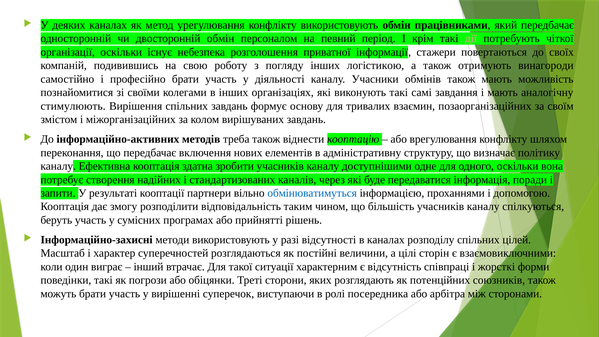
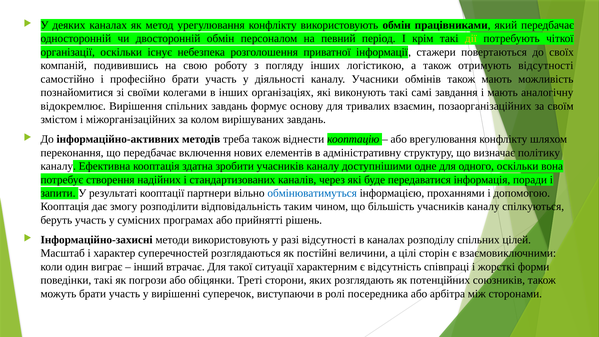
дії colour: pink -> yellow
отримують винагороди: винагороди -> відсутності
стимулюють: стимулюють -> відокремлює
